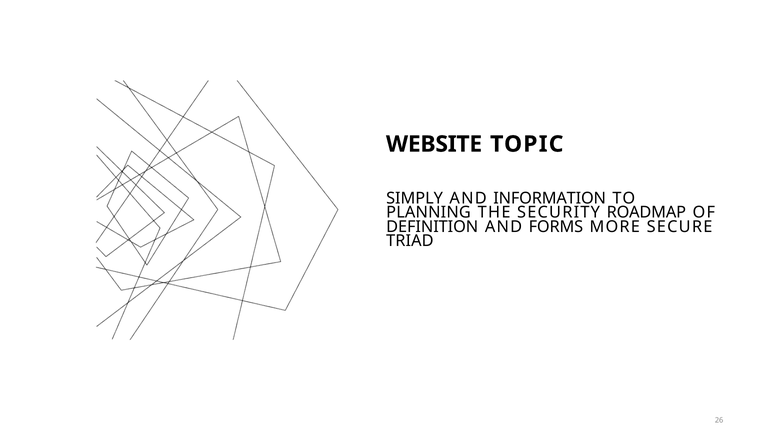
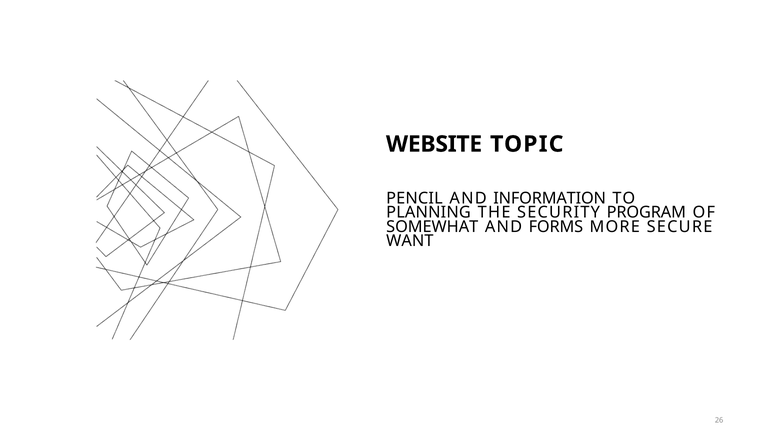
SIMPLY: SIMPLY -> PENCIL
ROADMAP: ROADMAP -> PROGRAM
DEFINITION: DEFINITION -> SOMEWHAT
TRIAD: TRIAD -> WANT
